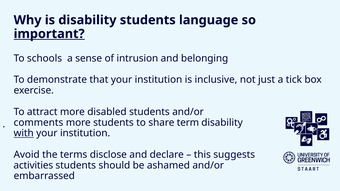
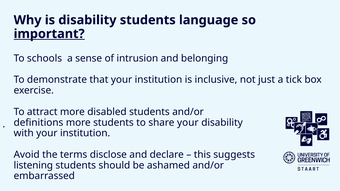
comments: comments -> definitions
share term: term -> your
with underline: present -> none
activities: activities -> listening
